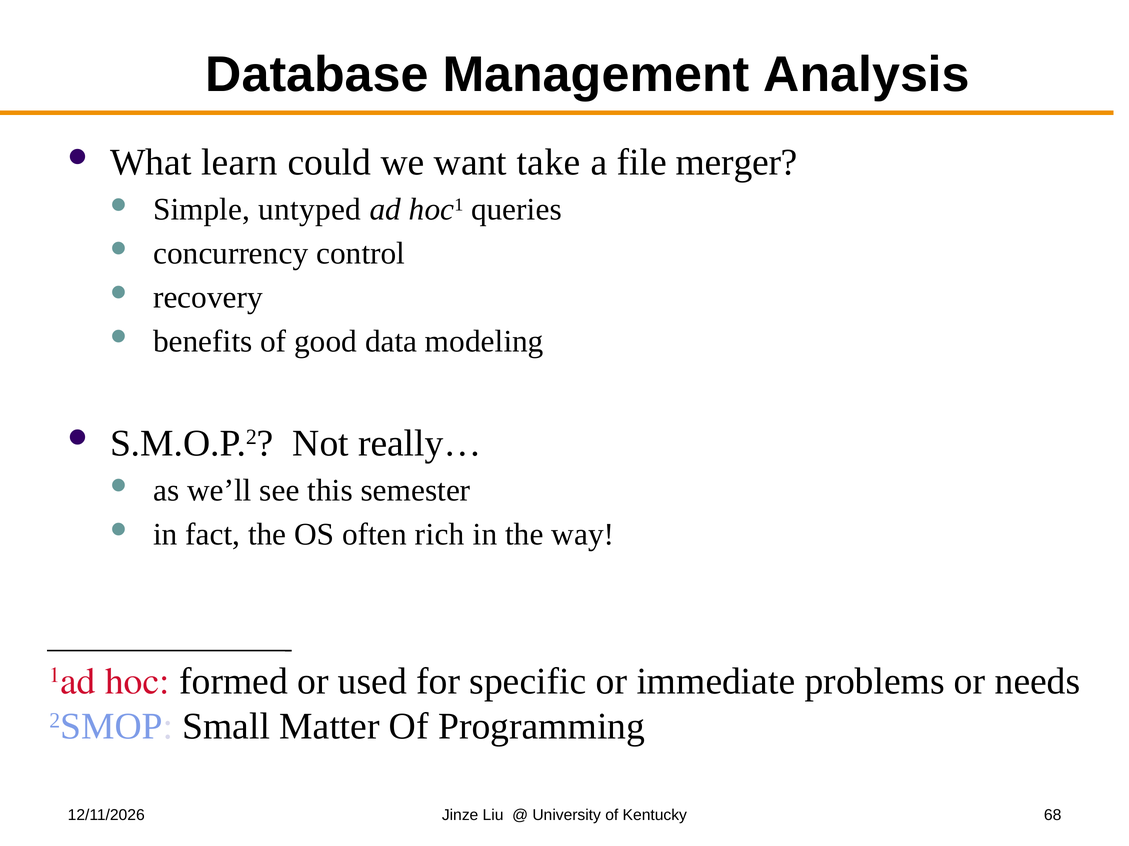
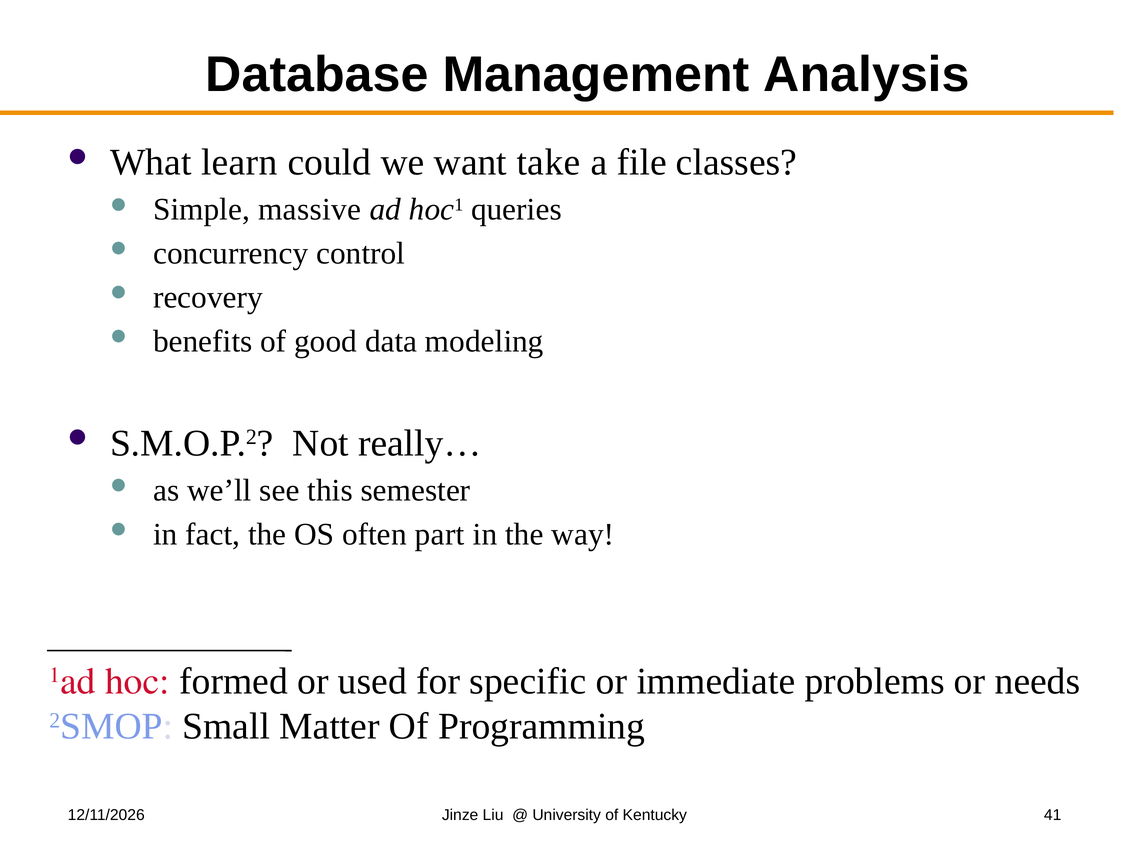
merger: merger -> classes
untyped: untyped -> massive
rich: rich -> part
68: 68 -> 41
